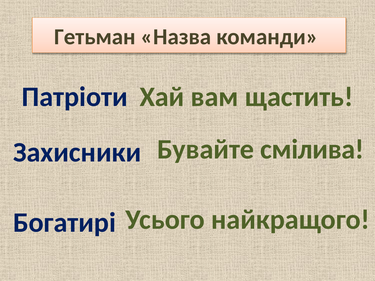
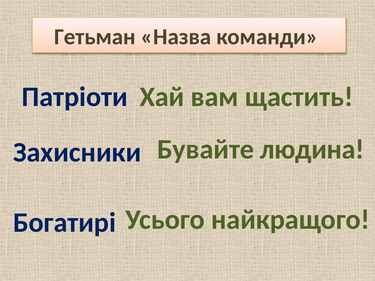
смілива: смілива -> людина
